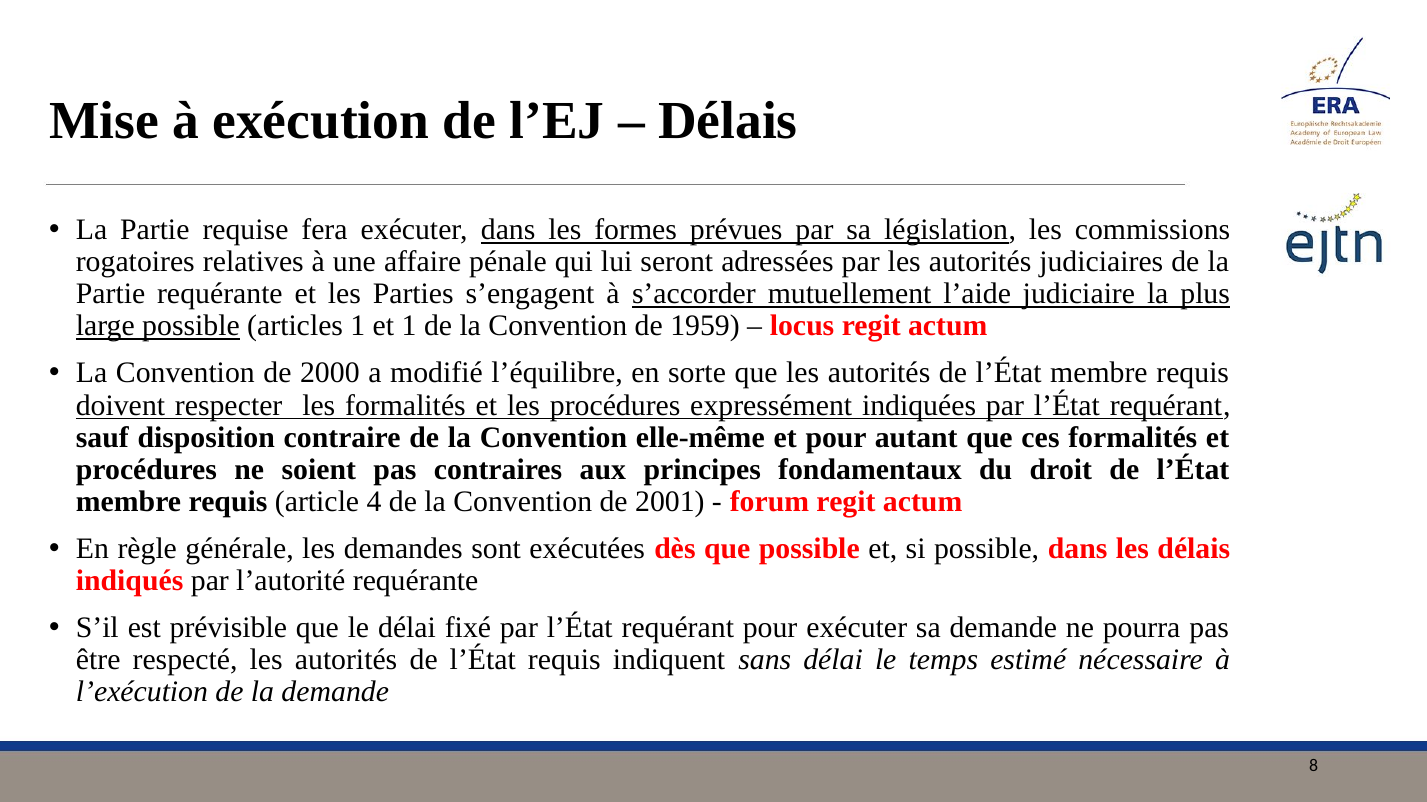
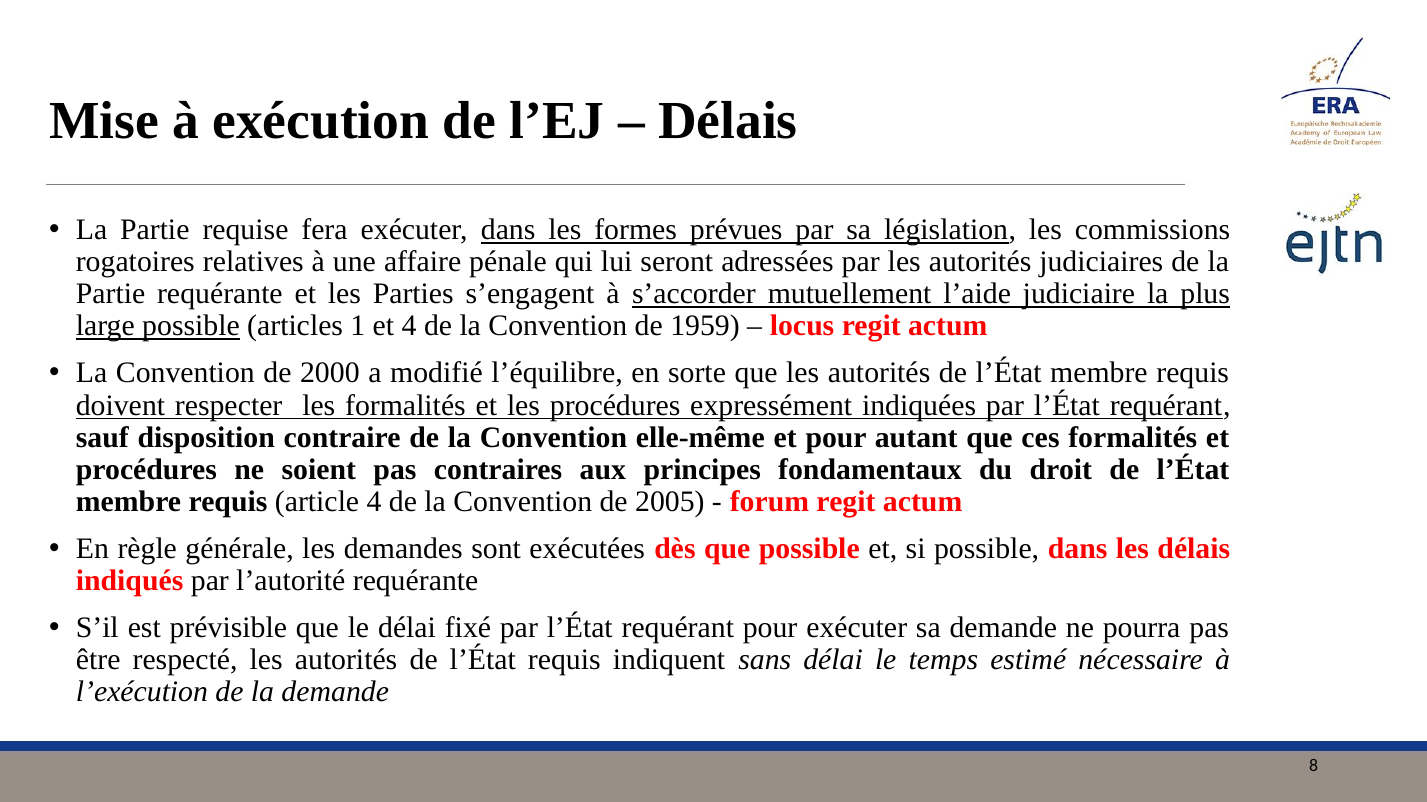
et 1: 1 -> 4
2001: 2001 -> 2005
